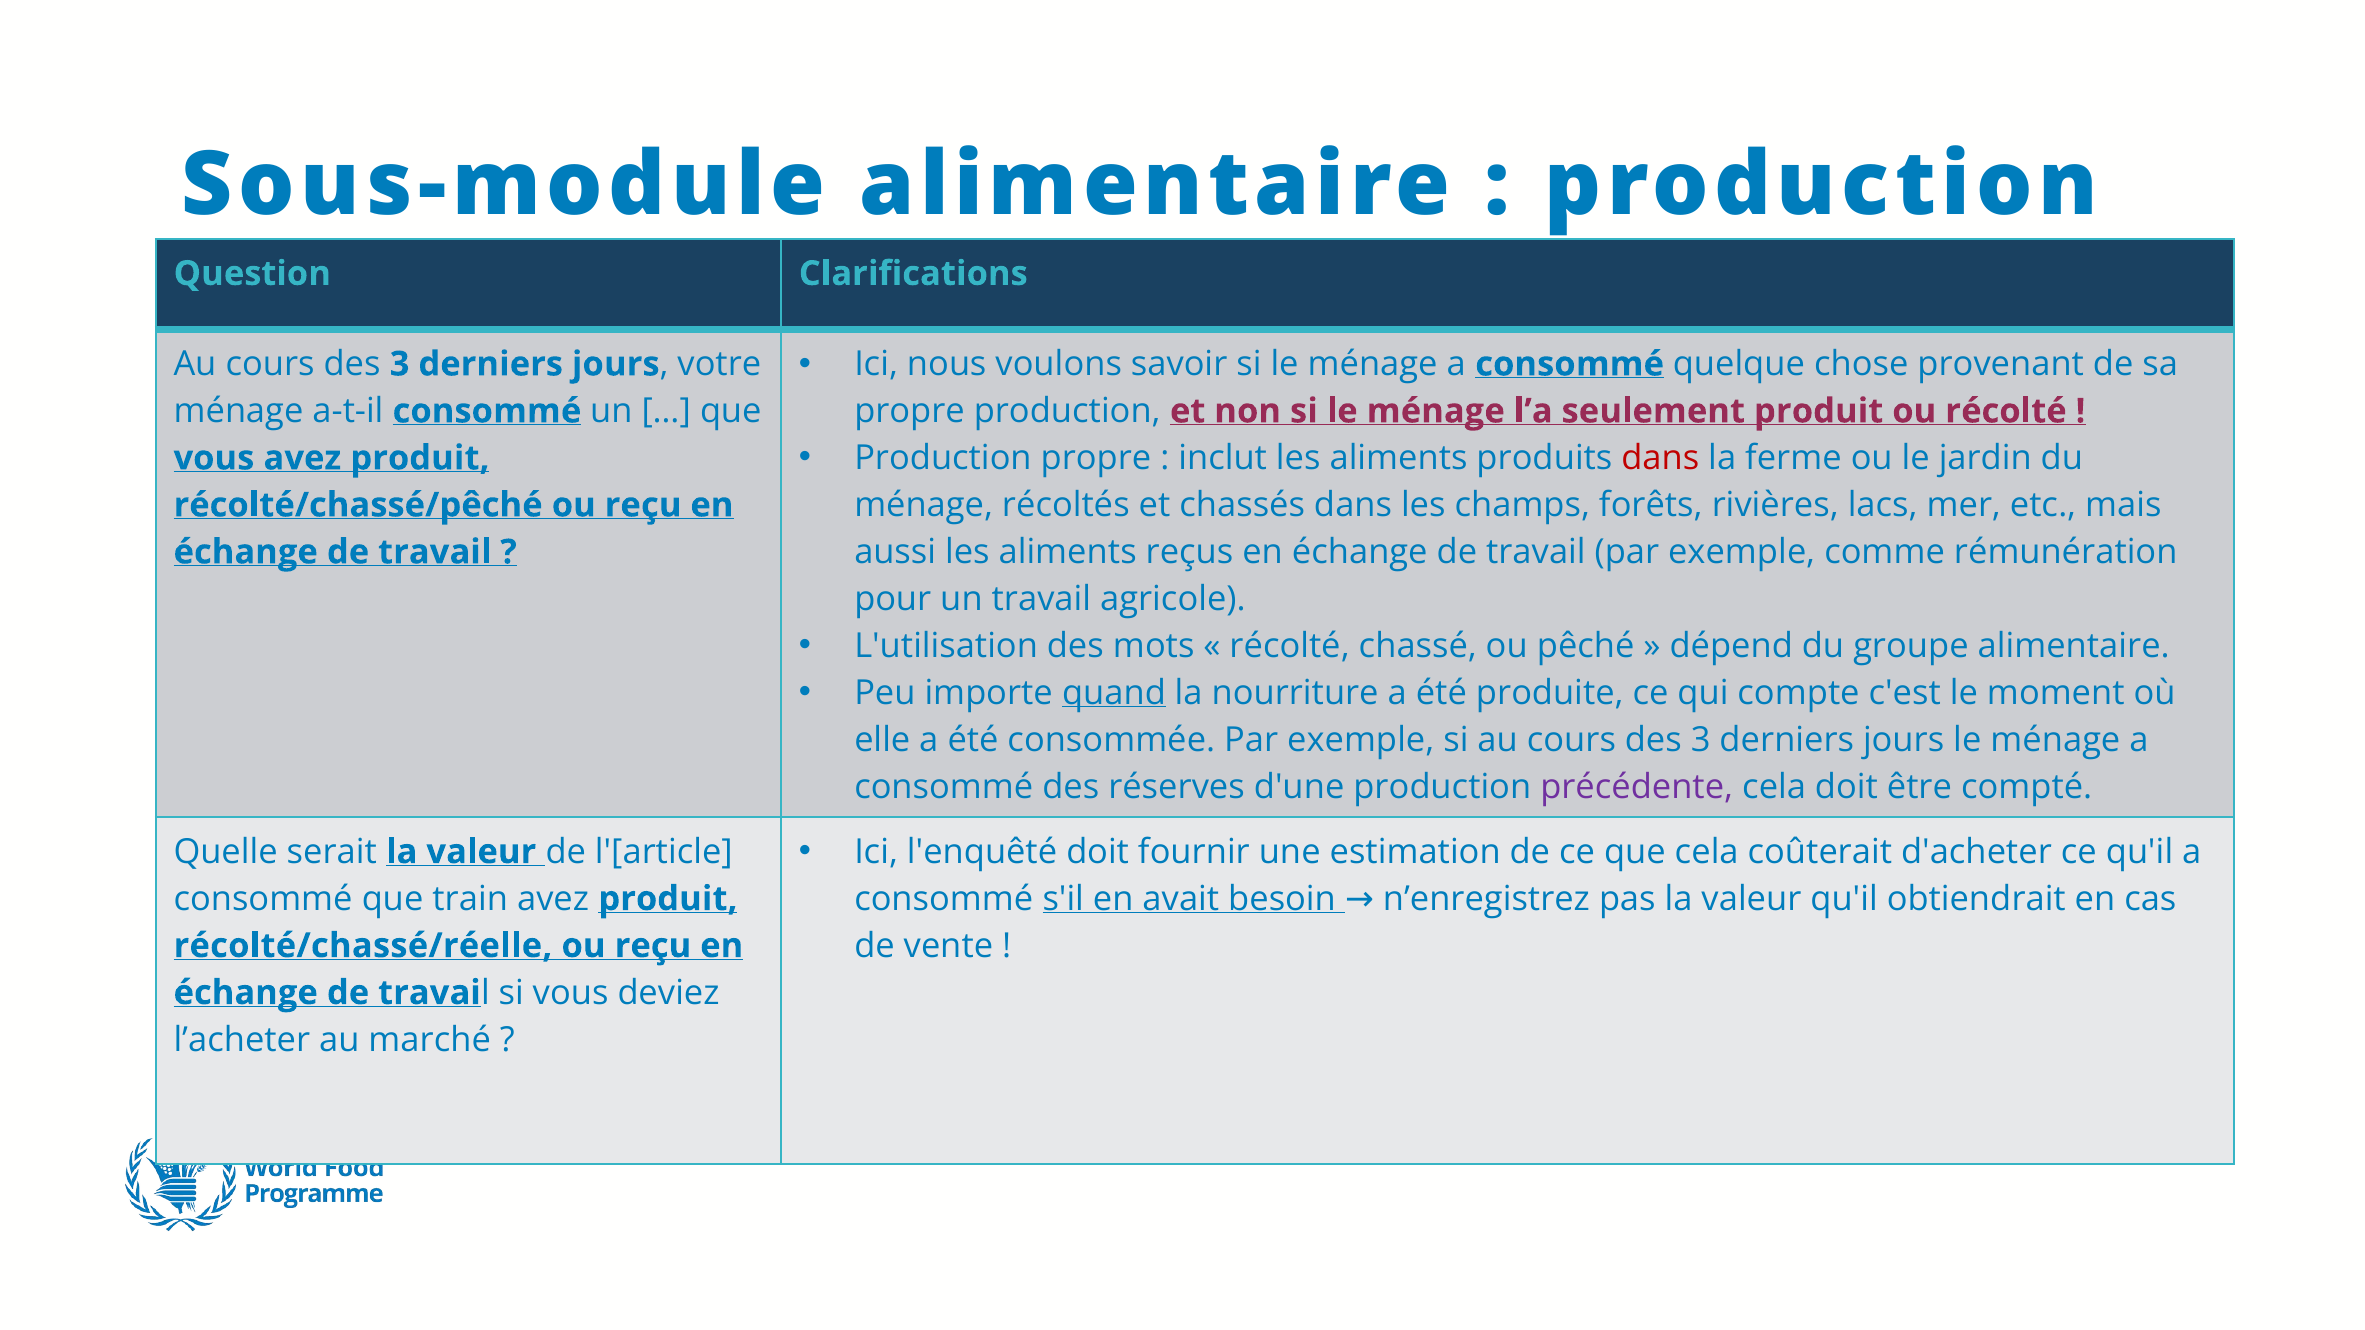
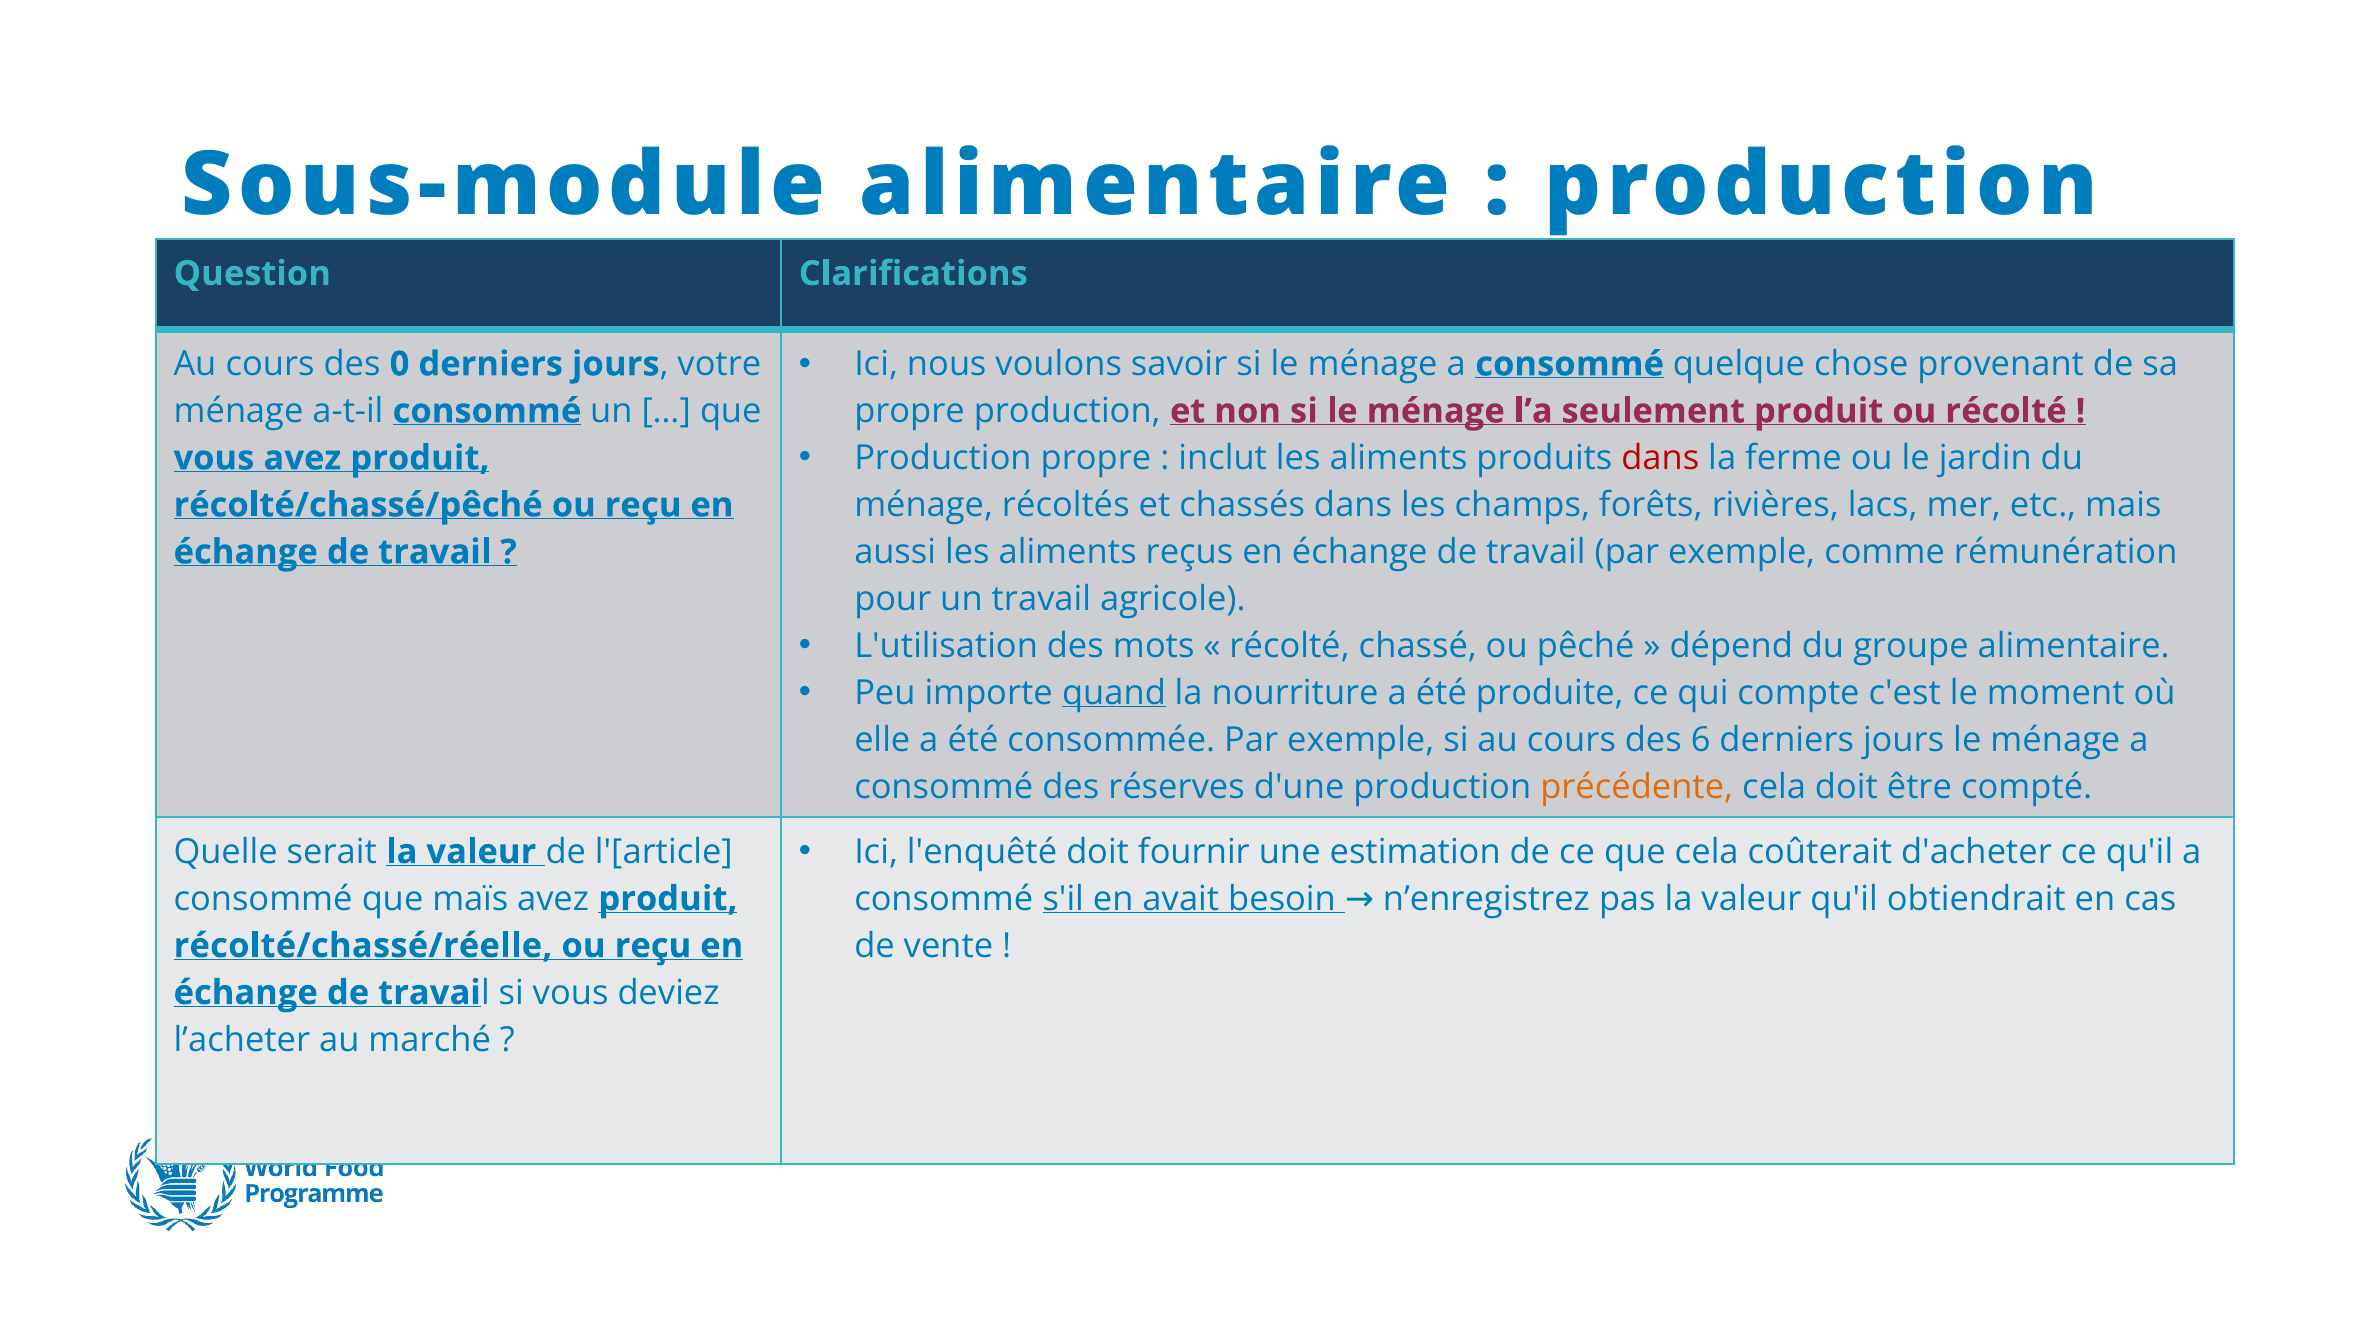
3 at (400, 364): 3 -> 0
3 at (1701, 740): 3 -> 6
précédente colour: purple -> orange
train: train -> maïs
